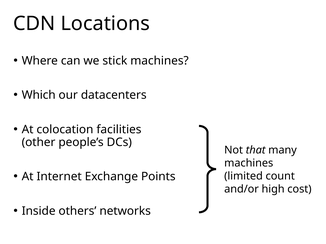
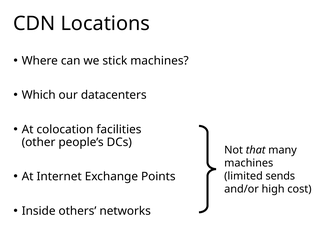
count: count -> sends
